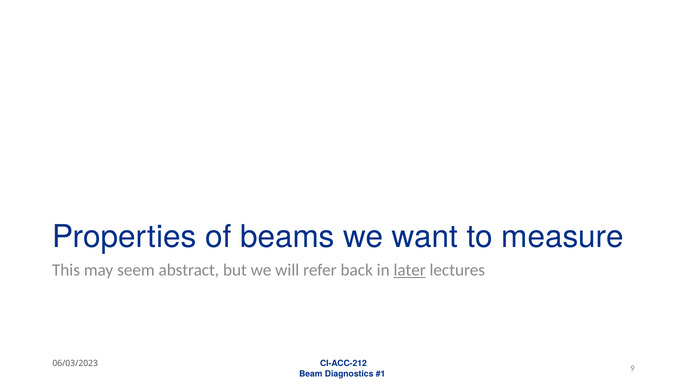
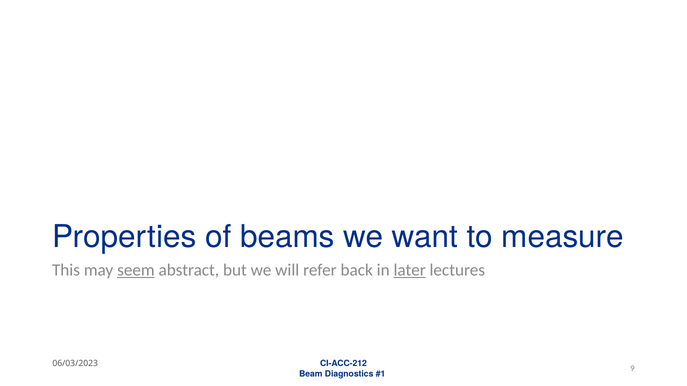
seem underline: none -> present
